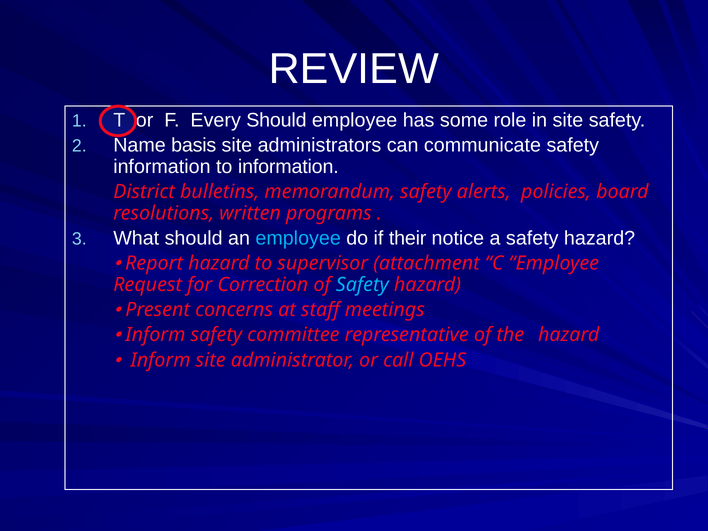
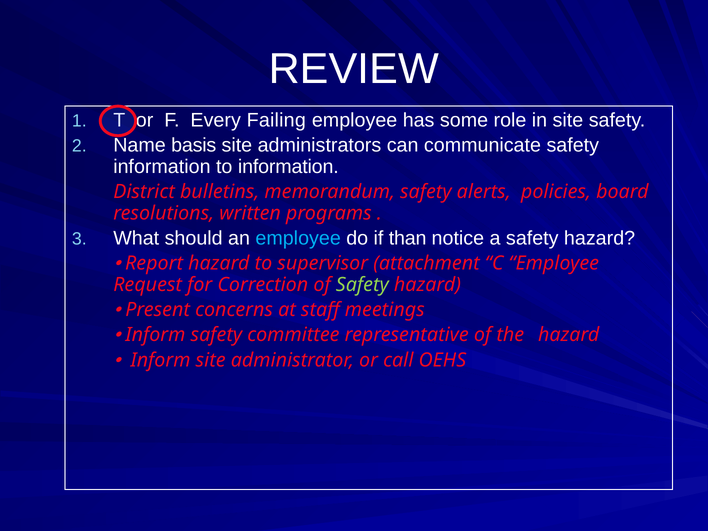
Every Should: Should -> Failing
their: their -> than
Safety at (362, 285) colour: light blue -> light green
